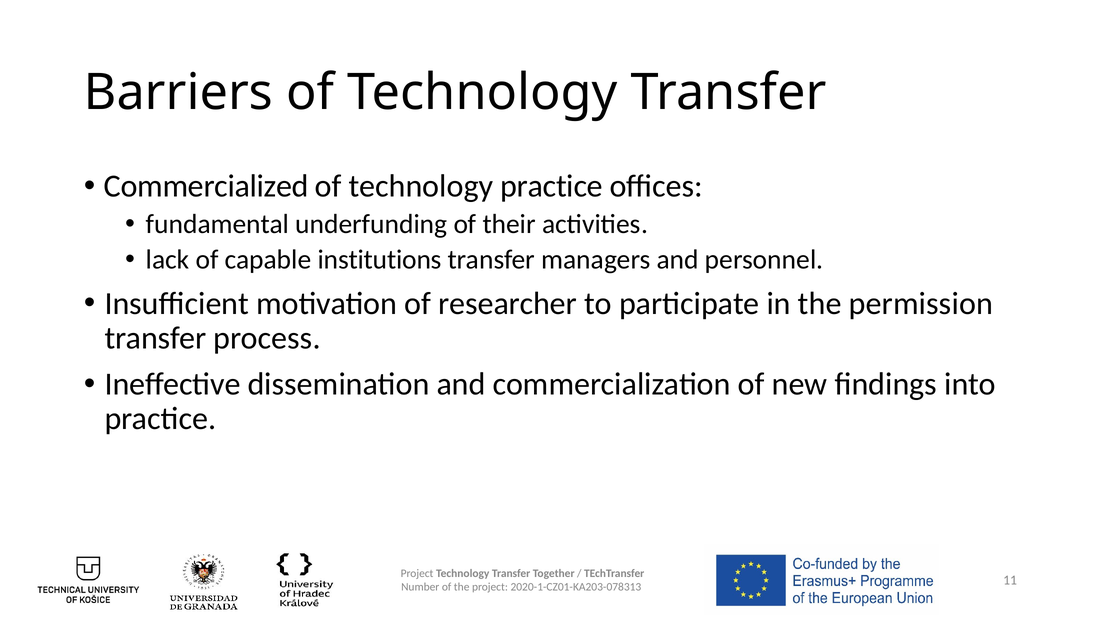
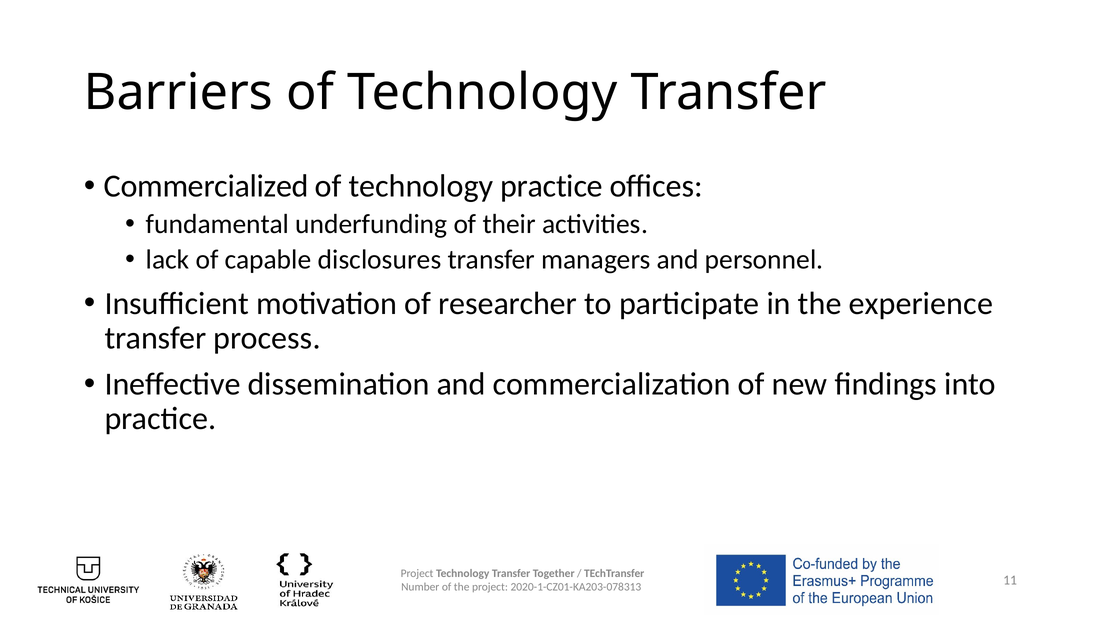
institutions: institutions -> disclosures
permission: permission -> experience
